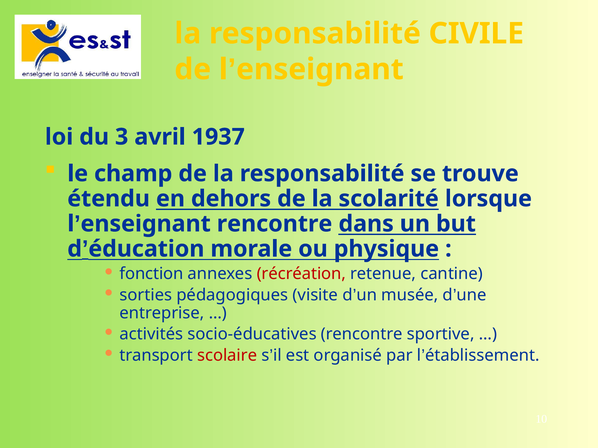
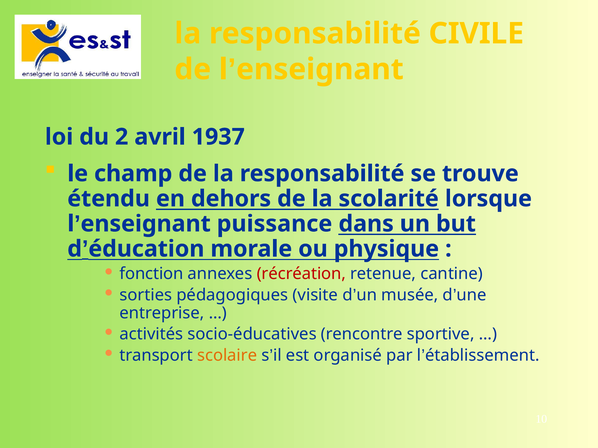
3: 3 -> 2
rencontre at (275, 224): rencontre -> puissance
scolaire colour: red -> orange
